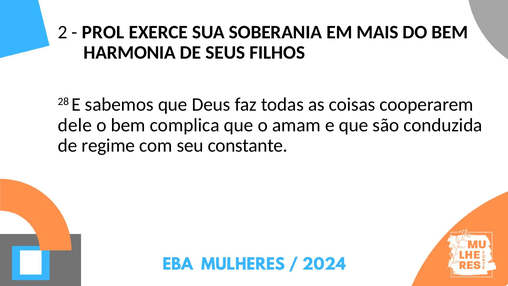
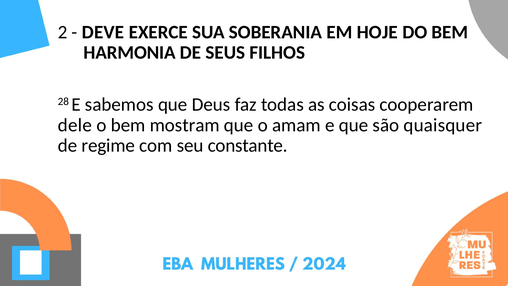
PROL: PROL -> DEVE
MAIS: MAIS -> HOJE
complica: complica -> mostram
conduzida: conduzida -> quaisquer
